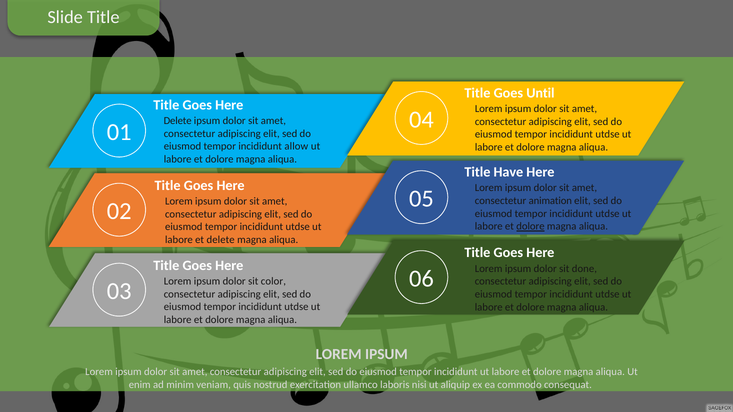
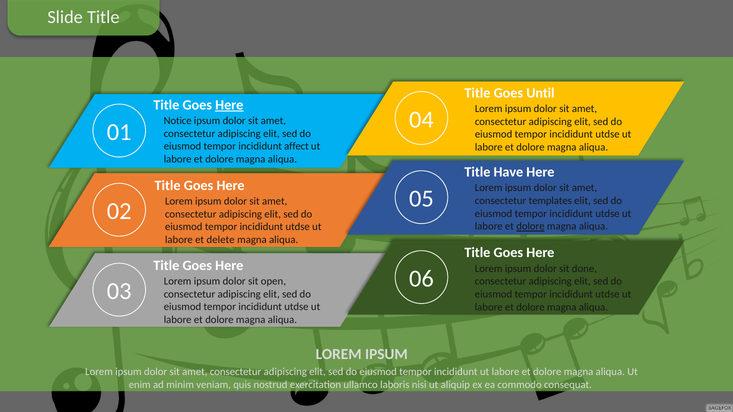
Here at (229, 105) underline: none -> present
Delete at (178, 121): Delete -> Notice
allow: allow -> affect
animation: animation -> templates
color: color -> open
